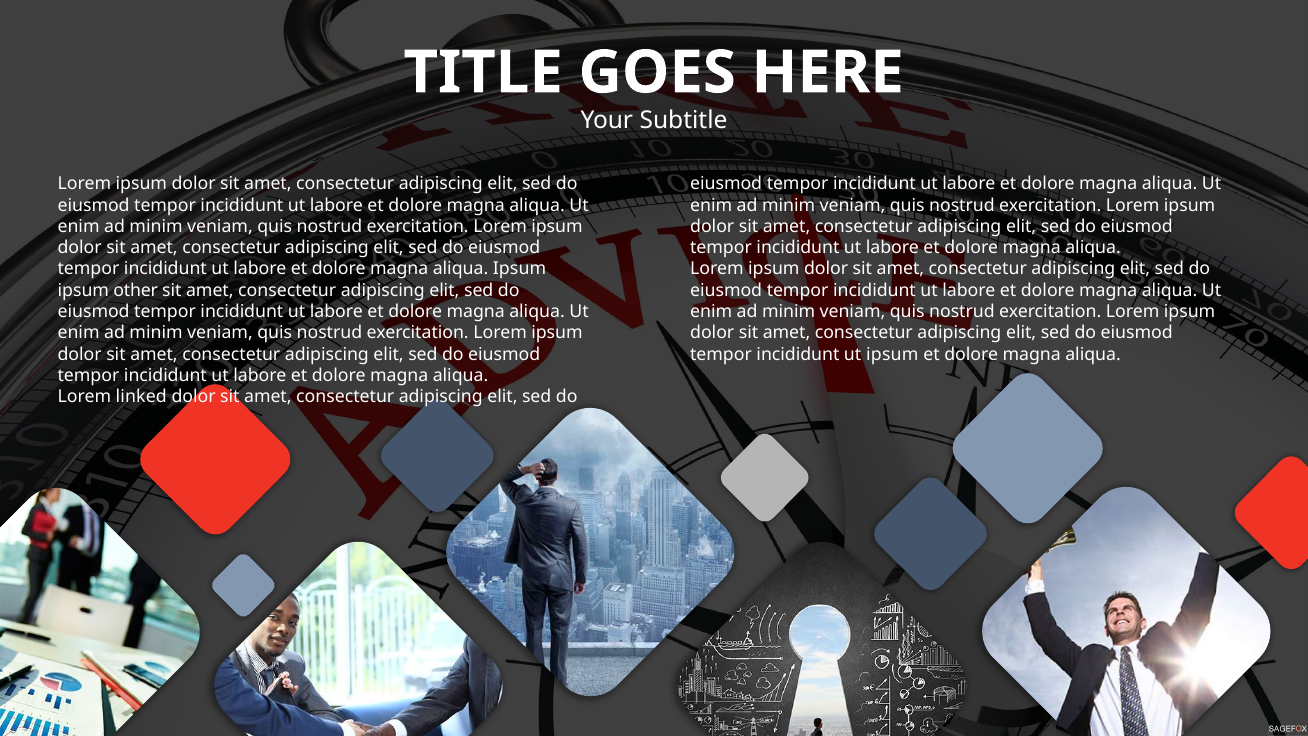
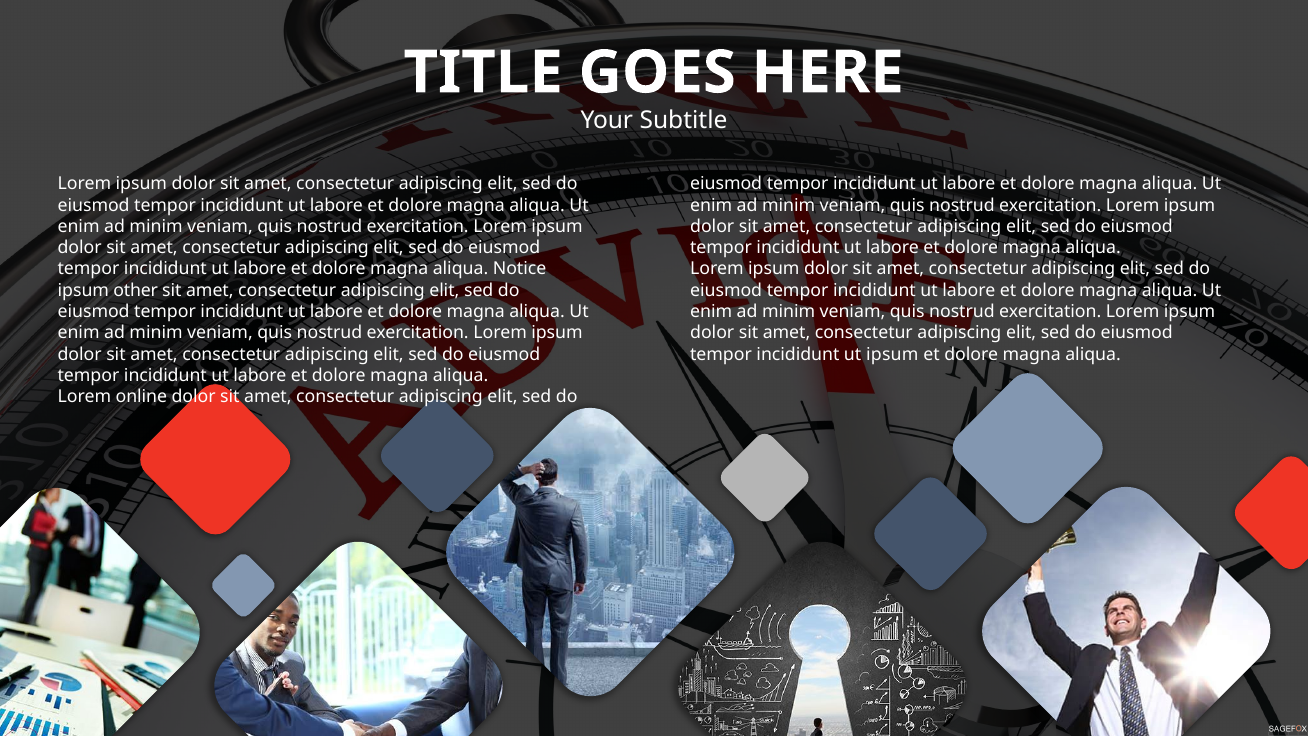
aliqua Ipsum: Ipsum -> Notice
linked: linked -> online
